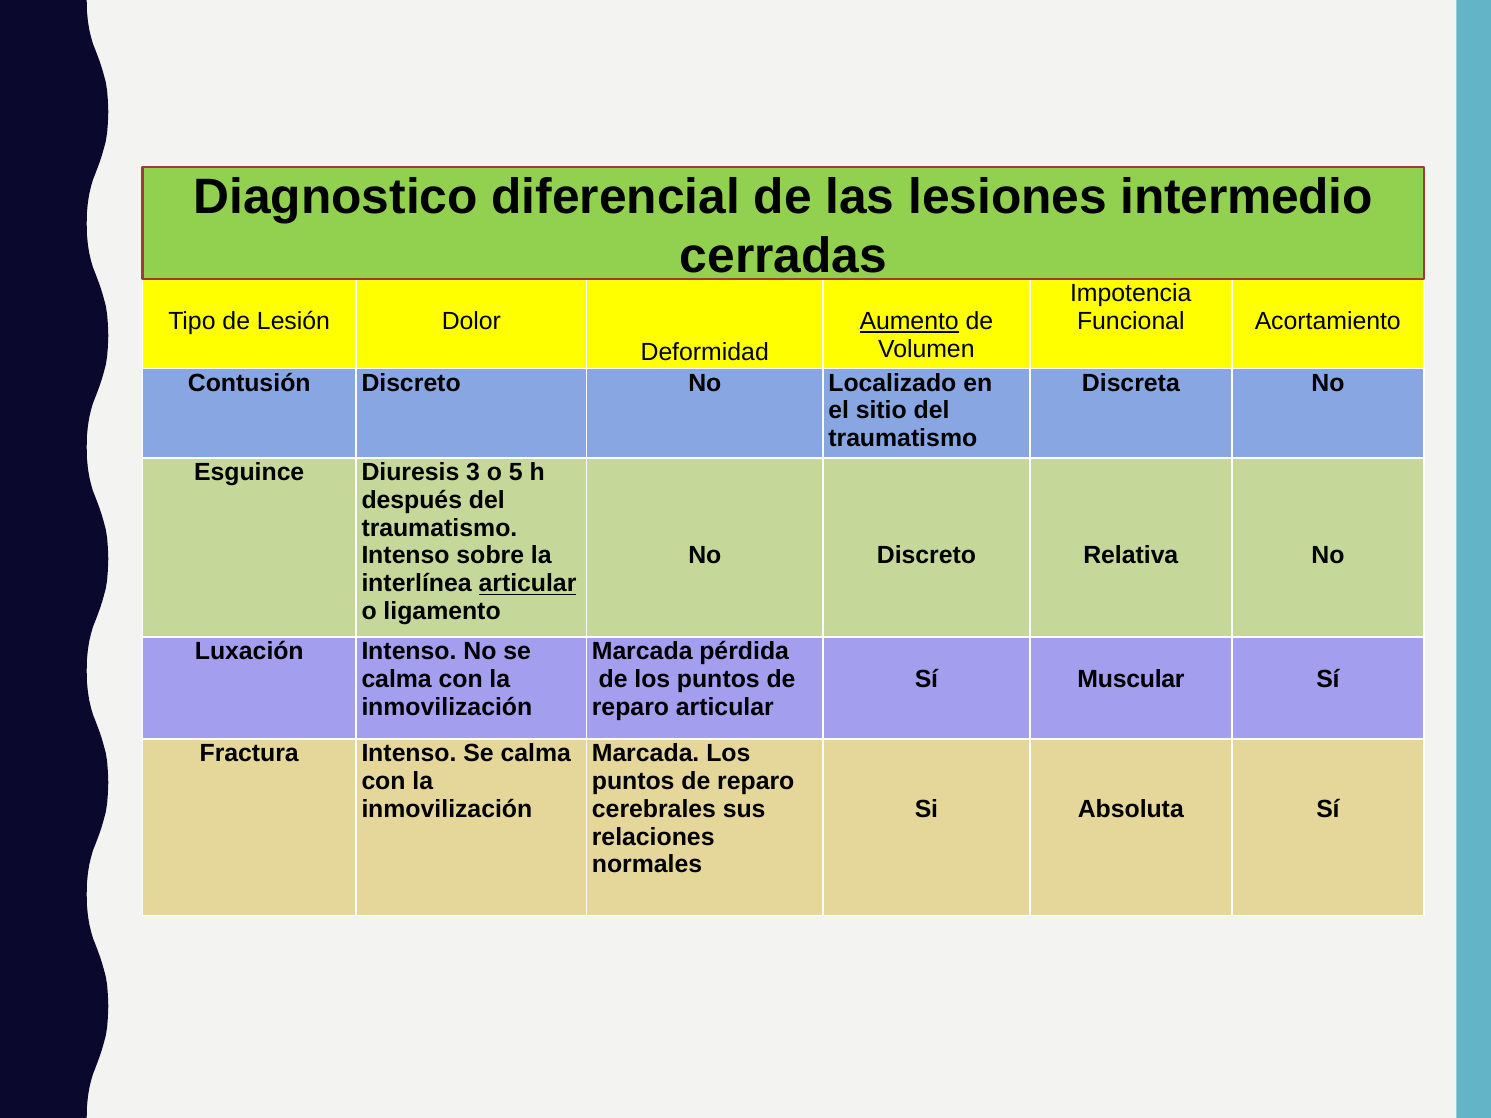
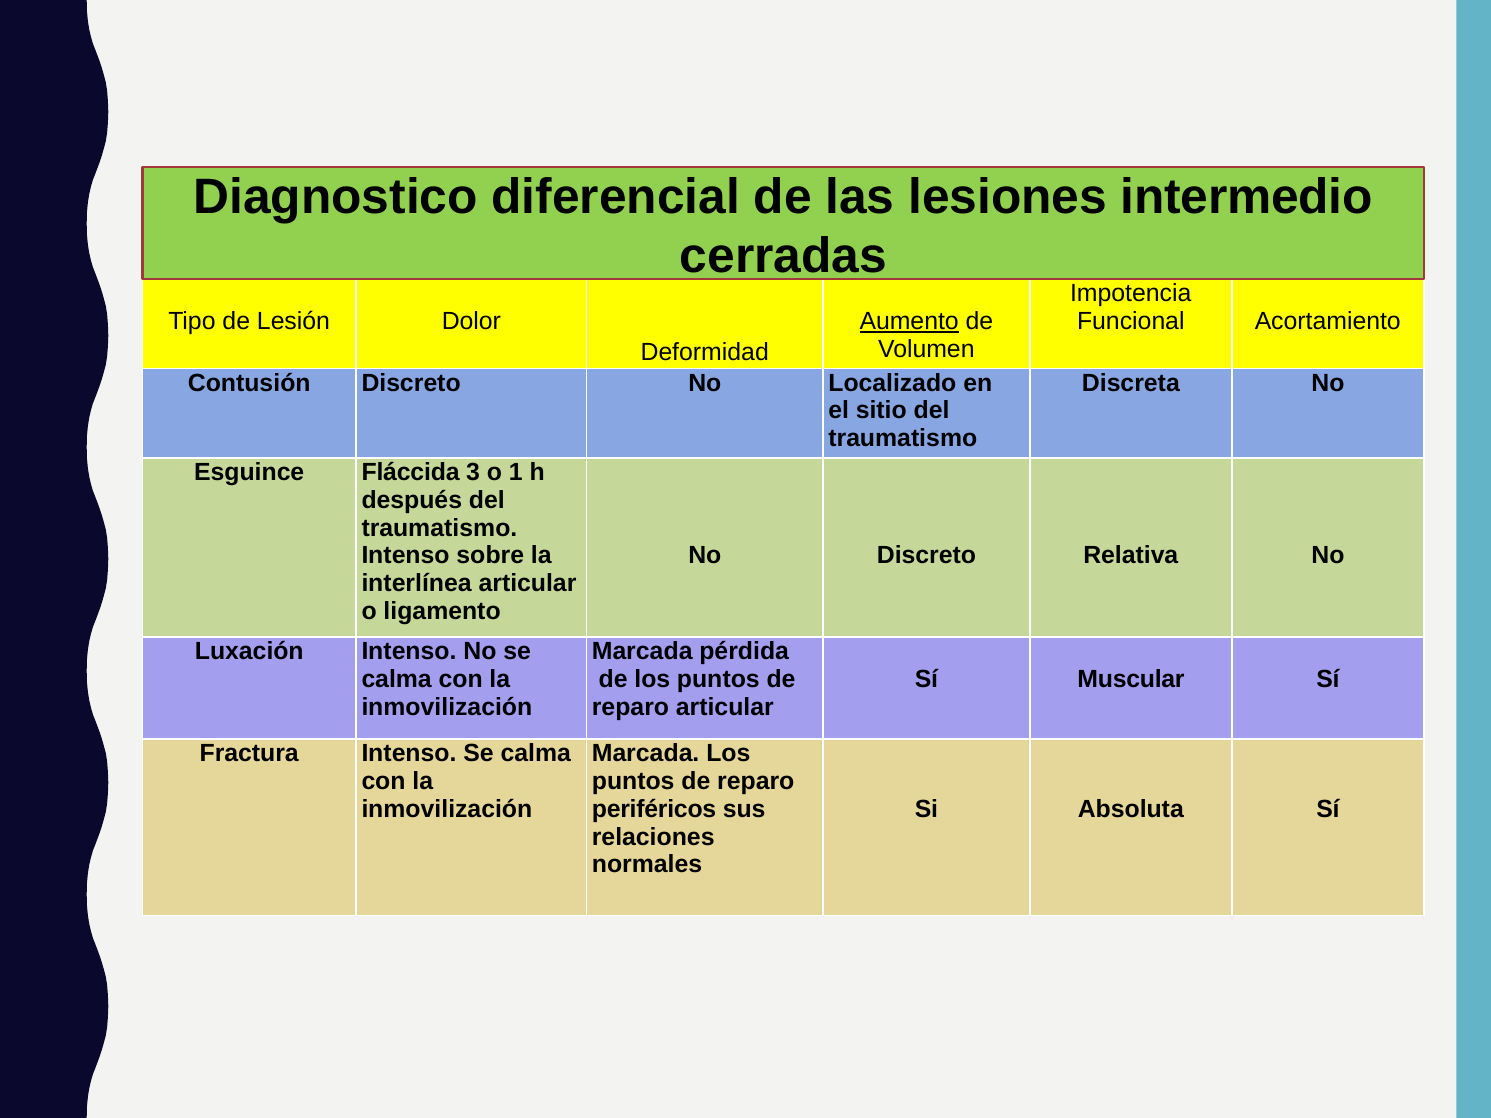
Diuresis: Diuresis -> Fláccida
5: 5 -> 1
articular at (527, 584) underline: present -> none
cerebrales: cerebrales -> periféricos
